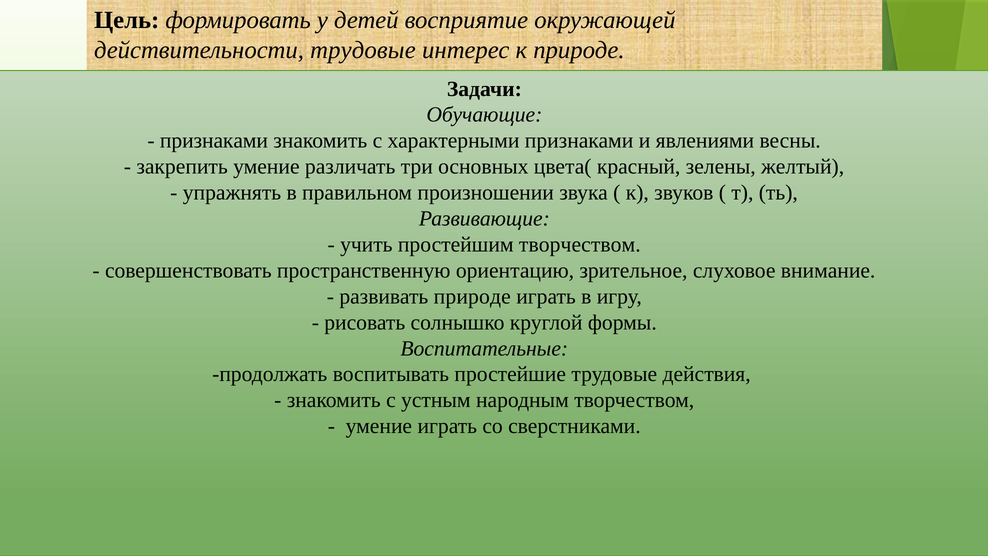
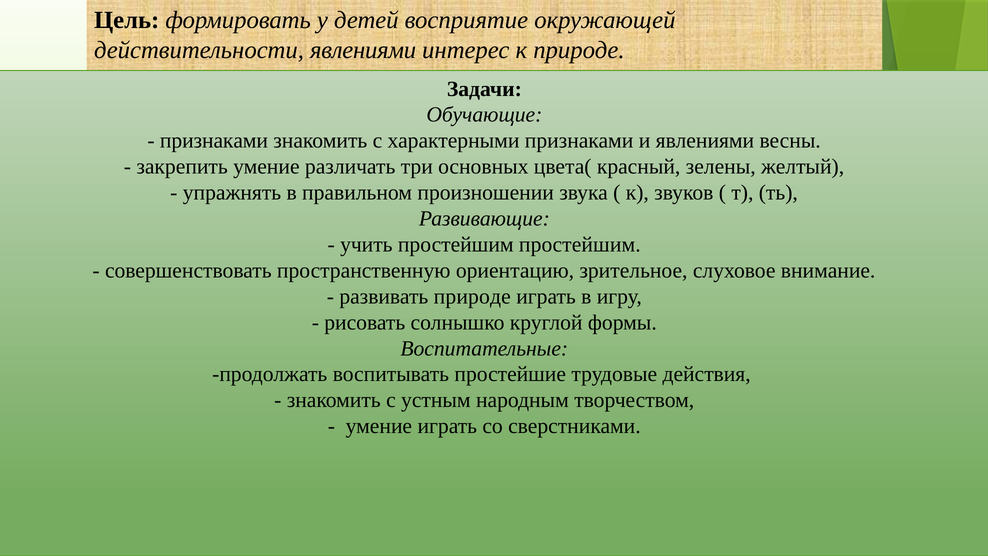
действительности трудовые: трудовые -> явлениями
простейшим творчеством: творчеством -> простейшим
